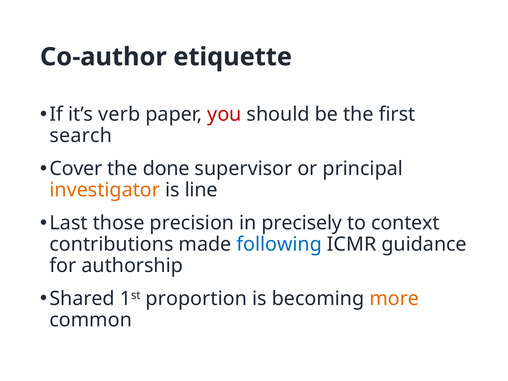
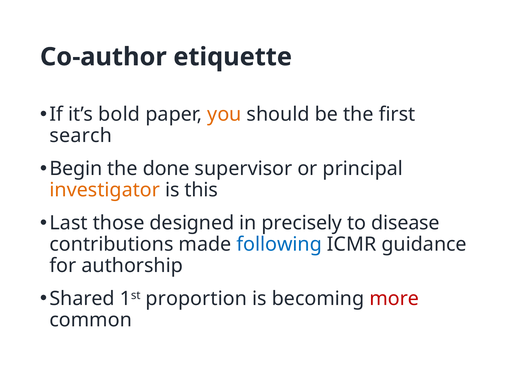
verb: verb -> bold
you colour: red -> orange
Cover: Cover -> Begin
line: line -> this
precision: precision -> designed
context: context -> disease
more colour: orange -> red
